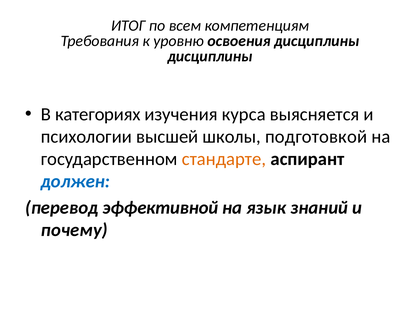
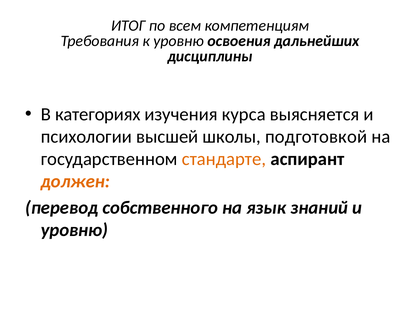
освоения дисциплины: дисциплины -> дальнейших
должен colour: blue -> orange
эффективной: эффективной -> собственного
почему at (74, 230): почему -> уровню
